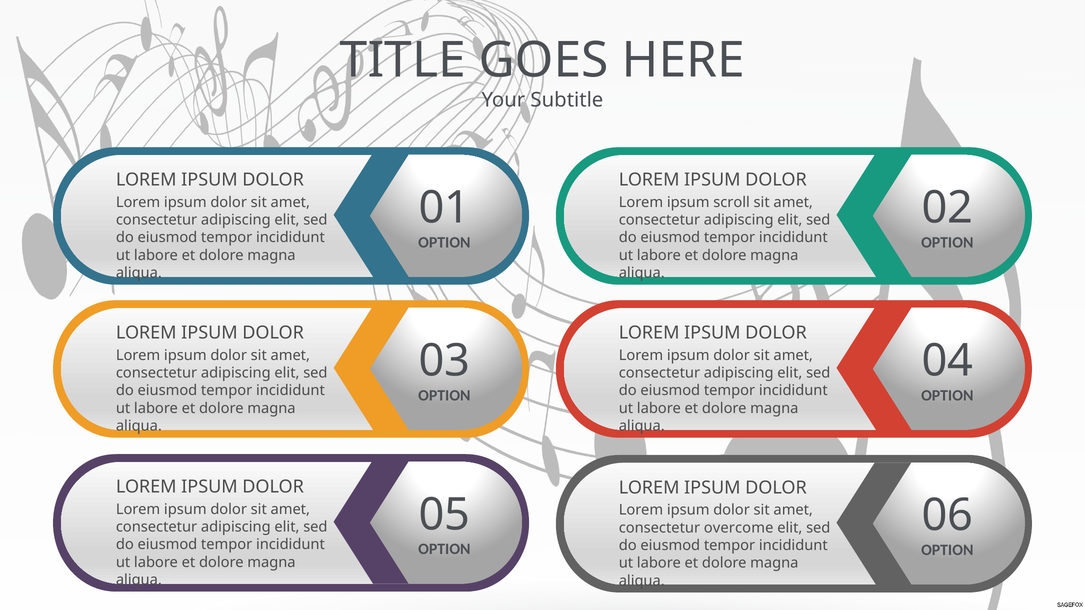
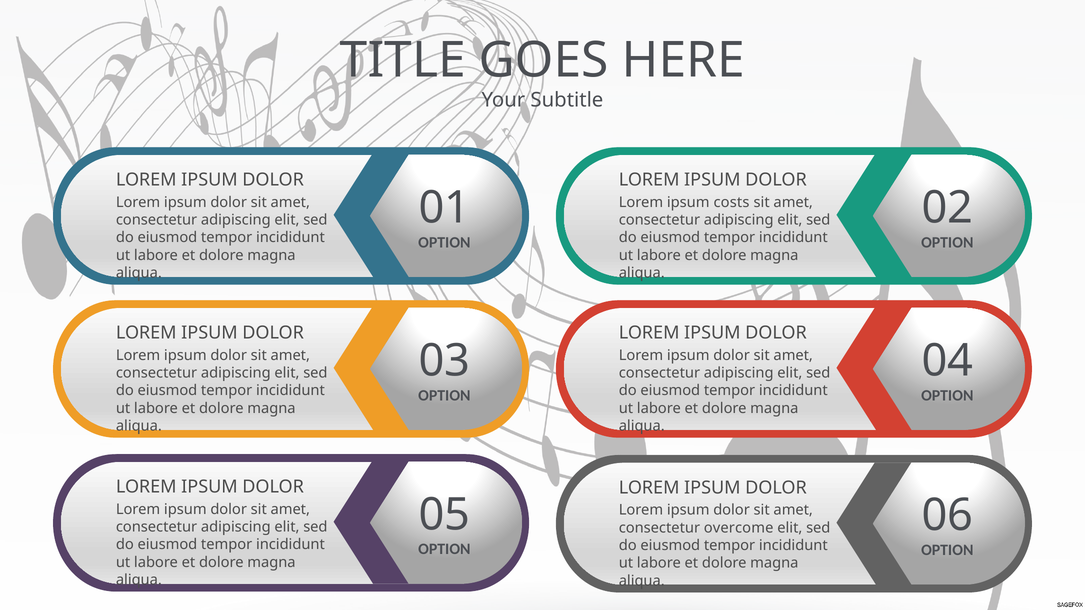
scroll: scroll -> costs
